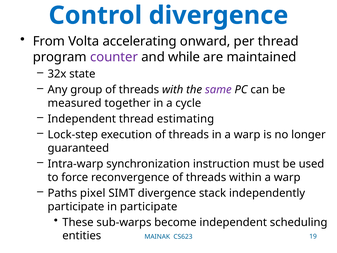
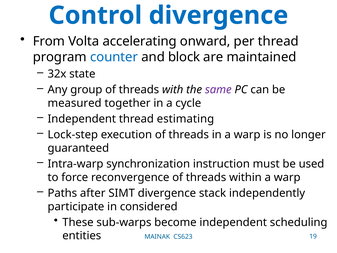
counter colour: purple -> blue
while: while -> block
pixel: pixel -> after
in participate: participate -> considered
